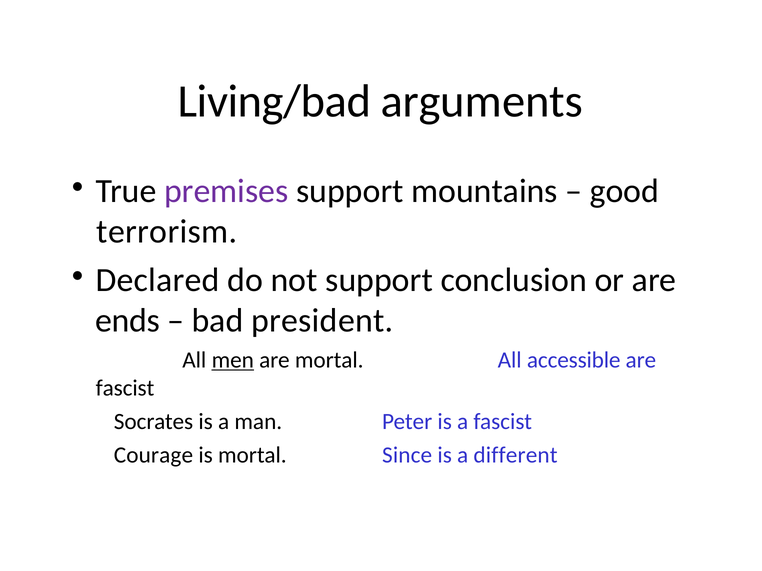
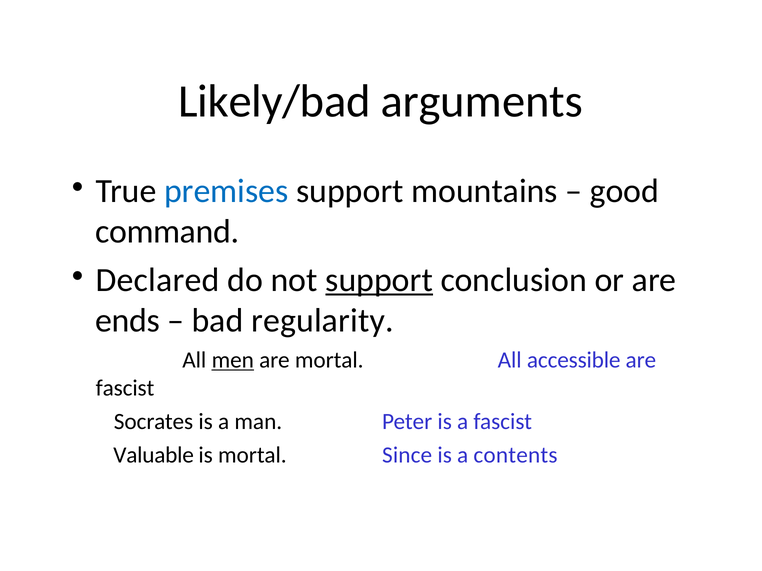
Living/bad: Living/bad -> Likely/bad
premises colour: purple -> blue
terrorism: terrorism -> command
support at (379, 280) underline: none -> present
president: president -> regularity
Courage: Courage -> Valuable
different: different -> contents
